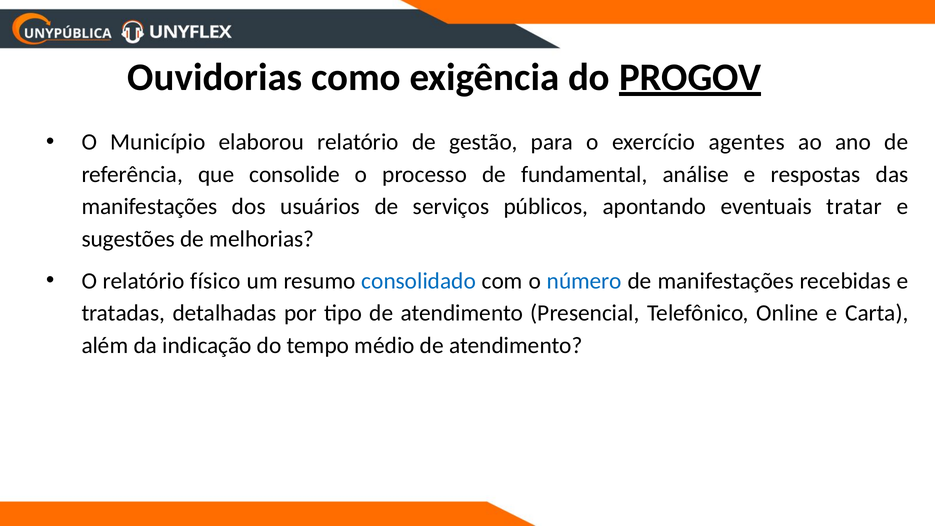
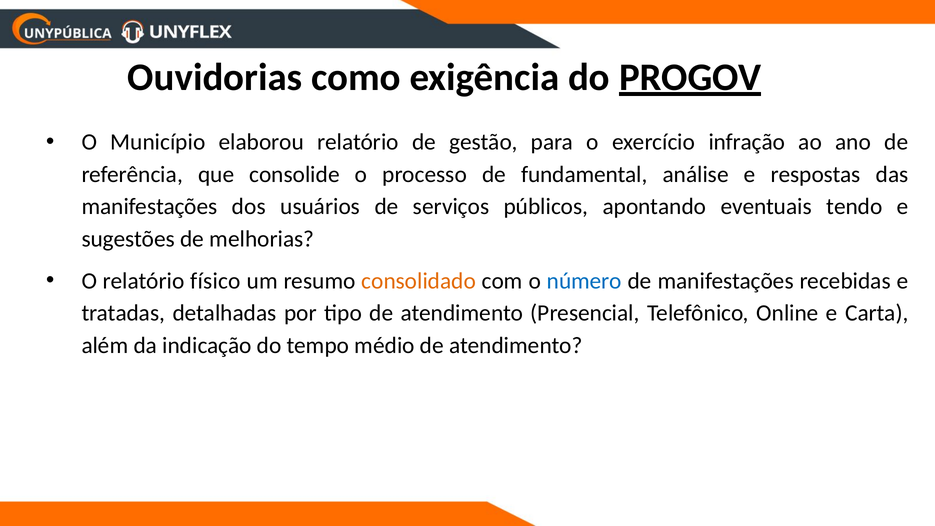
agentes: agentes -> infração
tratar: tratar -> tendo
consolidado colour: blue -> orange
